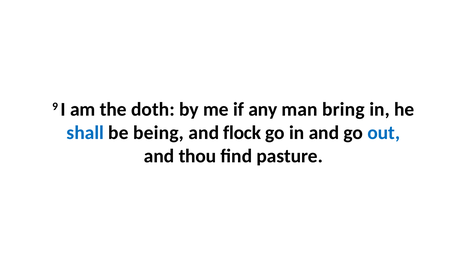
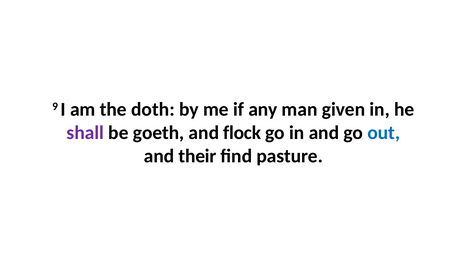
bring: bring -> given
shall colour: blue -> purple
being: being -> goeth
thou: thou -> their
